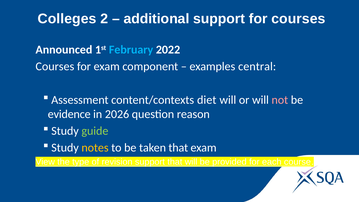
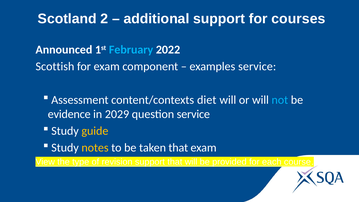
Colleges: Colleges -> Scotland
Courses at (55, 66): Courses -> Scottish
examples central: central -> service
not colour: pink -> light blue
2026: 2026 -> 2029
question reason: reason -> service
guide colour: light green -> yellow
